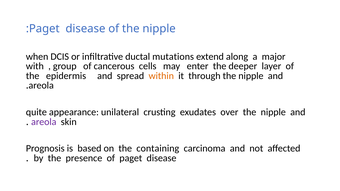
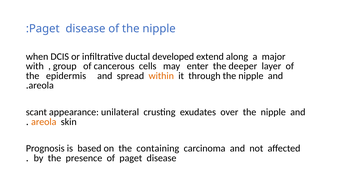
mutations: mutations -> developed
quite: quite -> scant
areola at (44, 122) colour: purple -> orange
